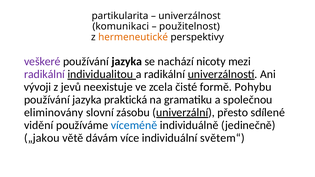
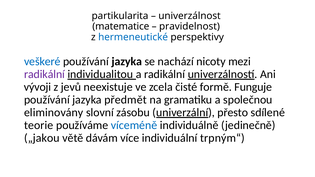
komunikaci: komunikaci -> matematice
použitelnost: použitelnost -> pravidelnost
hermeneutické colour: orange -> blue
veškeré colour: purple -> blue
Pohybu: Pohybu -> Funguje
praktická: praktická -> předmět
vidění: vidění -> teorie
světem“: světem“ -> trpným“
